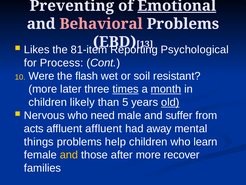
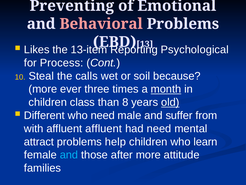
Emotional underline: present -> none
81-item: 81-item -> 13-item
Were: Were -> Steal
flash: flash -> calls
resistant: resistant -> because
later: later -> ever
times underline: present -> none
likely: likely -> class
5: 5 -> 8
Nervous: Nervous -> Different
acts: acts -> with
had away: away -> need
things: things -> attract
and at (69, 155) colour: yellow -> light blue
recover: recover -> attitude
